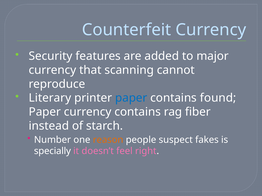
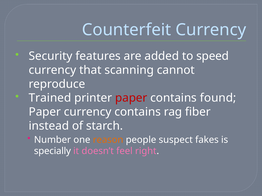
major: major -> speed
Literary: Literary -> Trained
paper at (131, 98) colour: blue -> red
